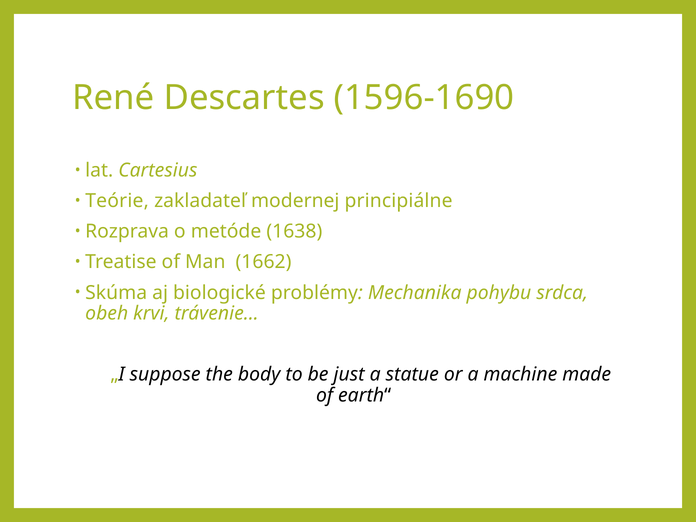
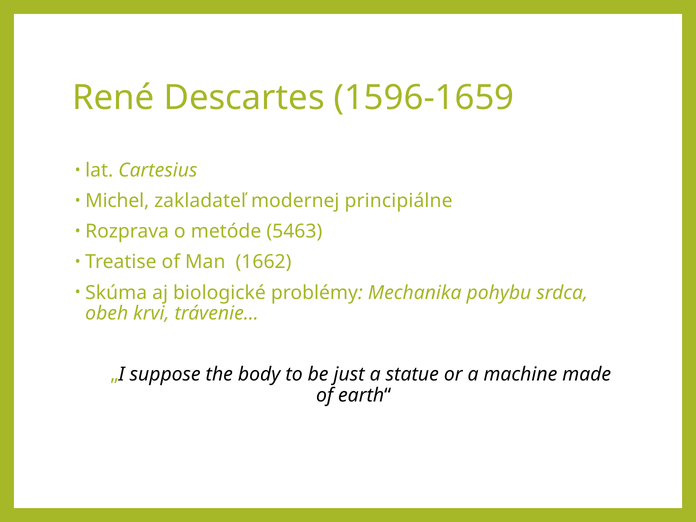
1596-1690: 1596-1690 -> 1596-1659
Teórie: Teórie -> Michel
1638: 1638 -> 5463
